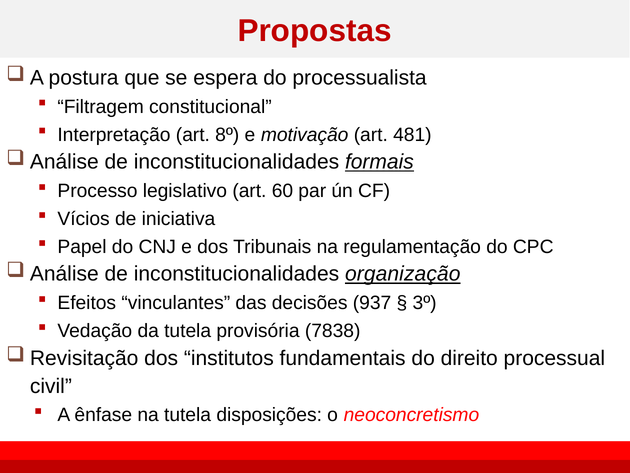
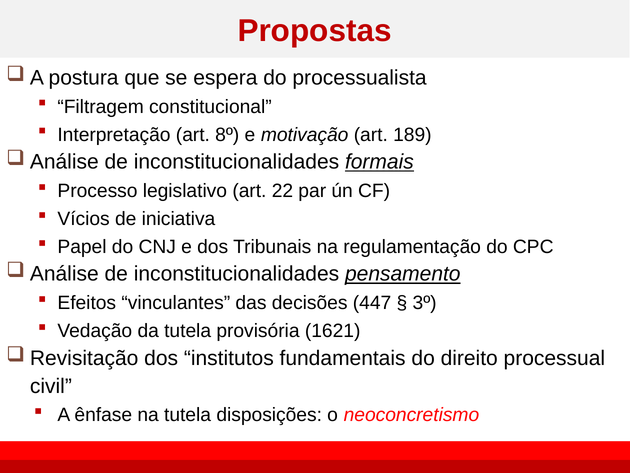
481: 481 -> 189
60: 60 -> 22
organização: organização -> pensamento
937: 937 -> 447
7838: 7838 -> 1621
